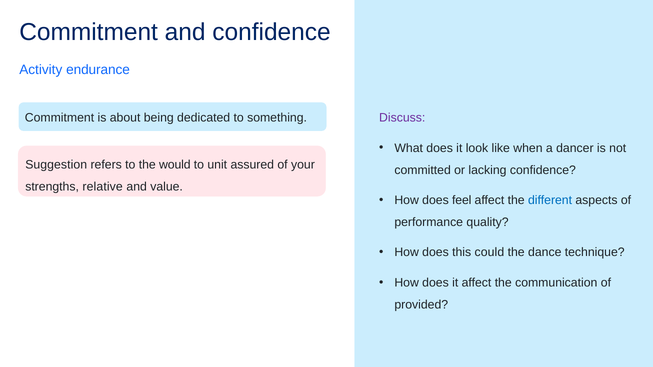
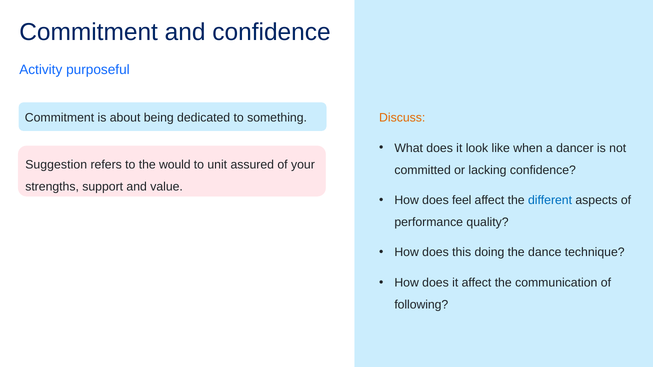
endurance: endurance -> purposeful
Discuss colour: purple -> orange
relative: relative -> support
could: could -> doing
provided: provided -> following
